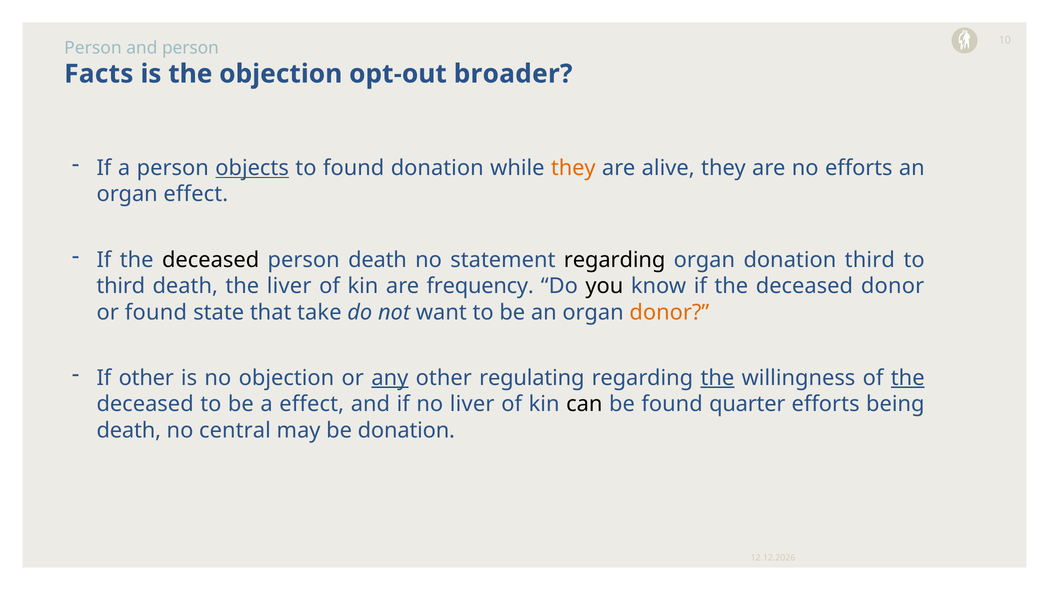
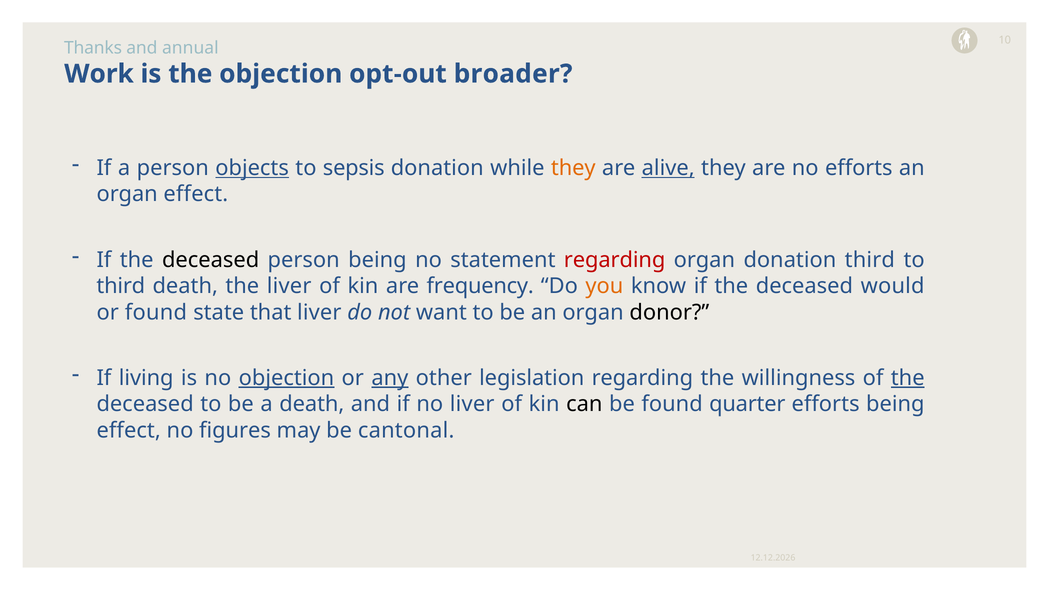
Person at (93, 48): Person -> Thanks
and person: person -> annual
Facts: Facts -> Work
to found: found -> sepsis
alive underline: none -> present
person death: death -> being
regarding at (615, 260) colour: black -> red
you colour: black -> orange
deceased donor: donor -> would
that take: take -> liver
donor at (669, 312) colour: orange -> black
If other: other -> living
objection at (286, 378) underline: none -> present
regulating: regulating -> legislation
the at (717, 378) underline: present -> none
a effect: effect -> death
death at (129, 430): death -> effect
central: central -> figures
be donation: donation -> cantonal
